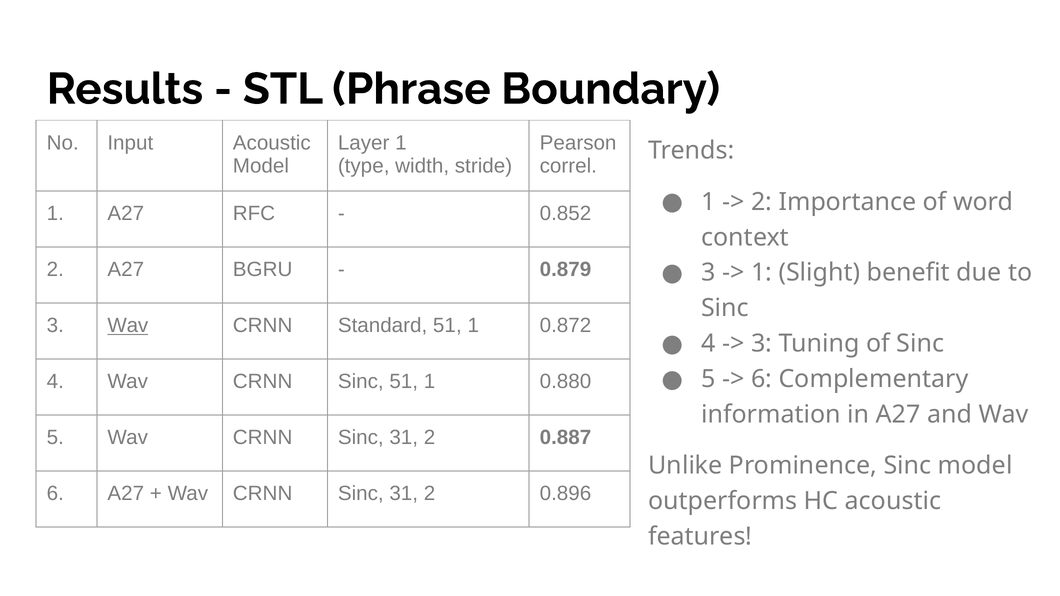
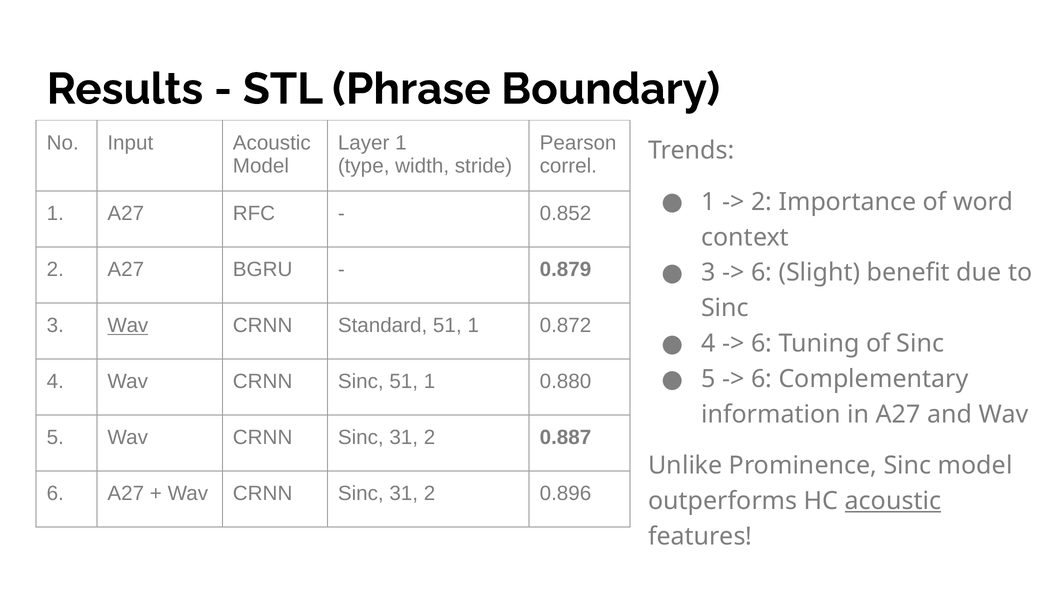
1 at (762, 273): 1 -> 6
3 at (762, 344): 3 -> 6
acoustic at (893, 501) underline: none -> present
